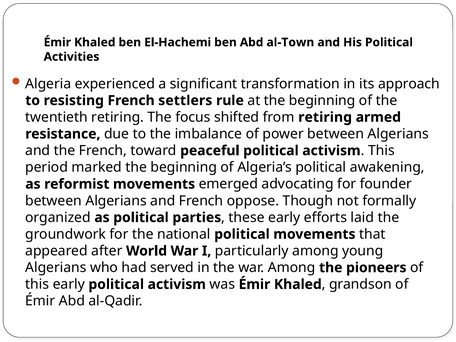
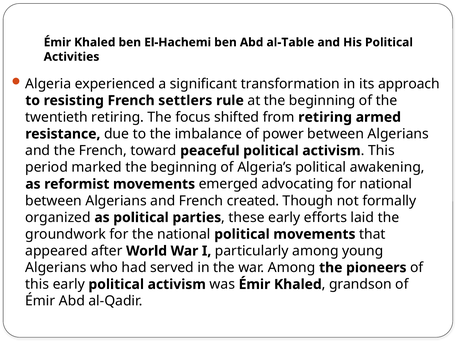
al-Town: al-Town -> al-Table
for founder: founder -> national
oppose: oppose -> created
